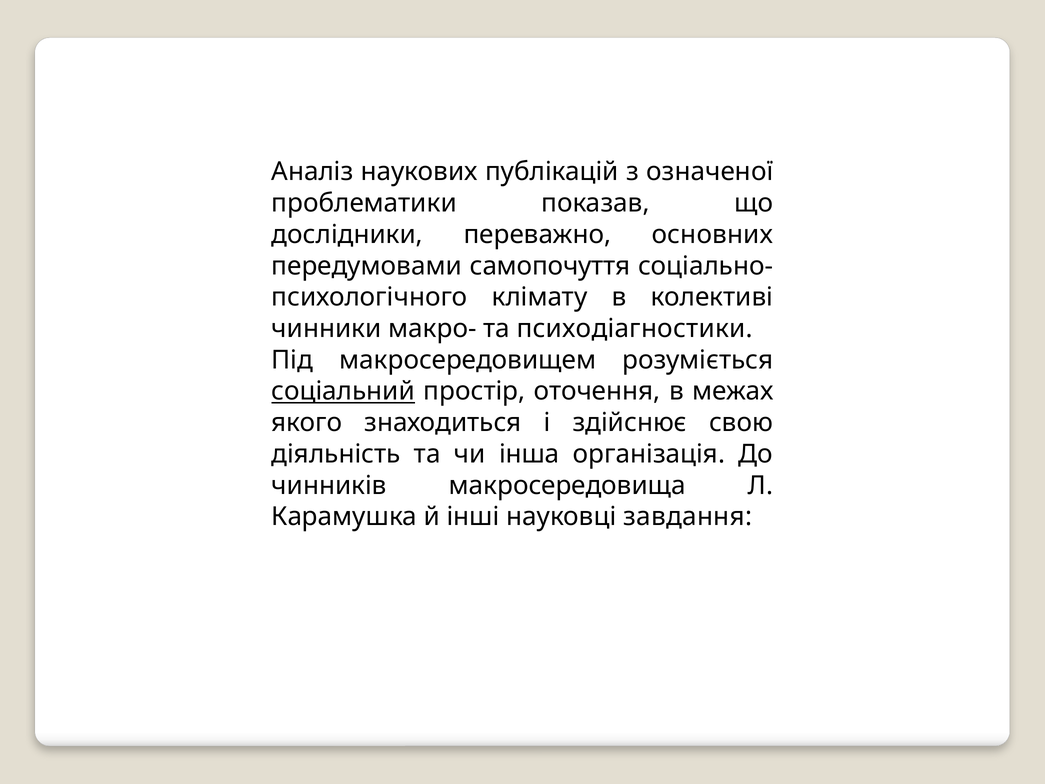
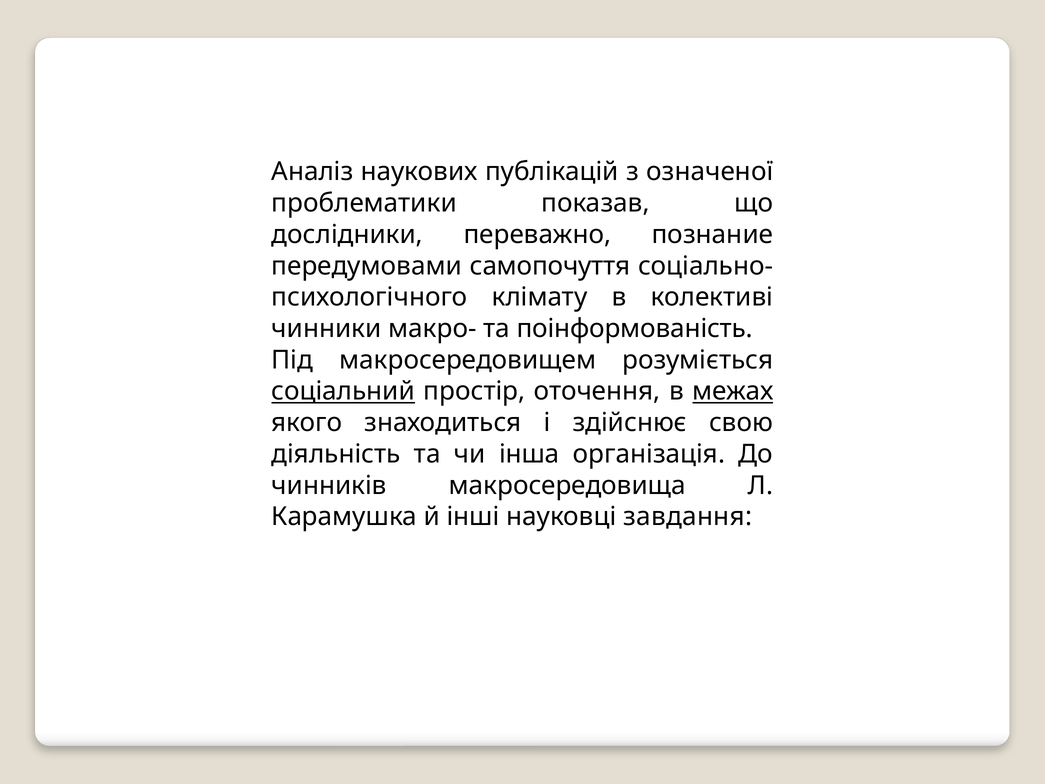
основних: основних -> познание
психодіагностики: психодіагностики -> поінформованість
межах underline: none -> present
